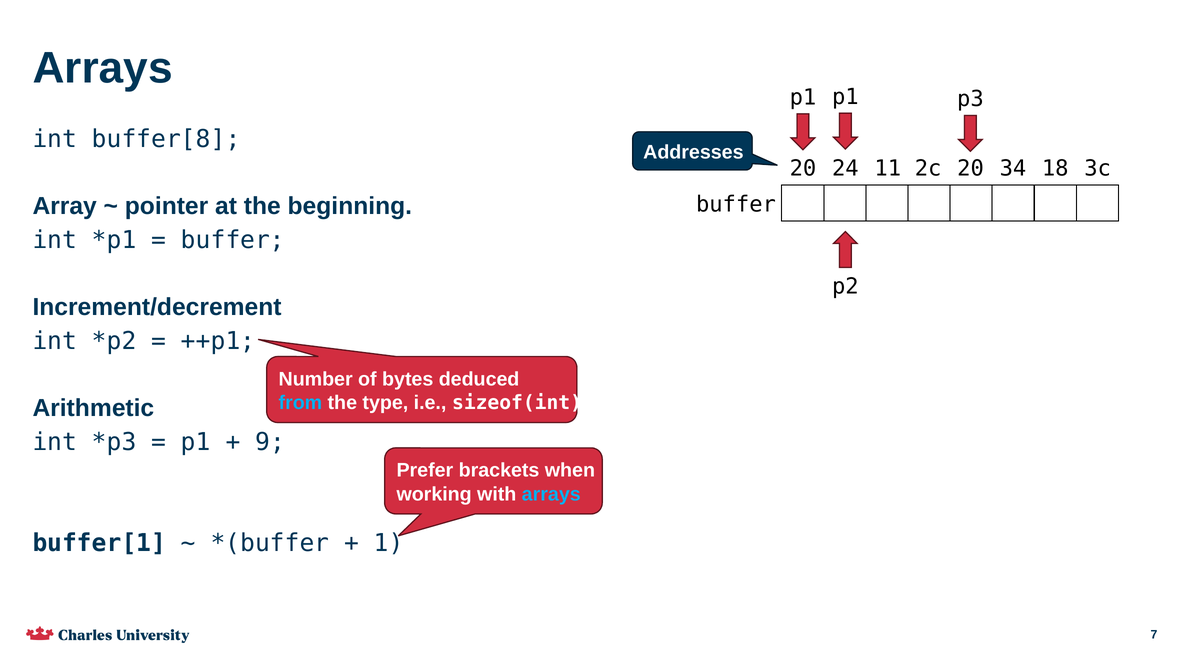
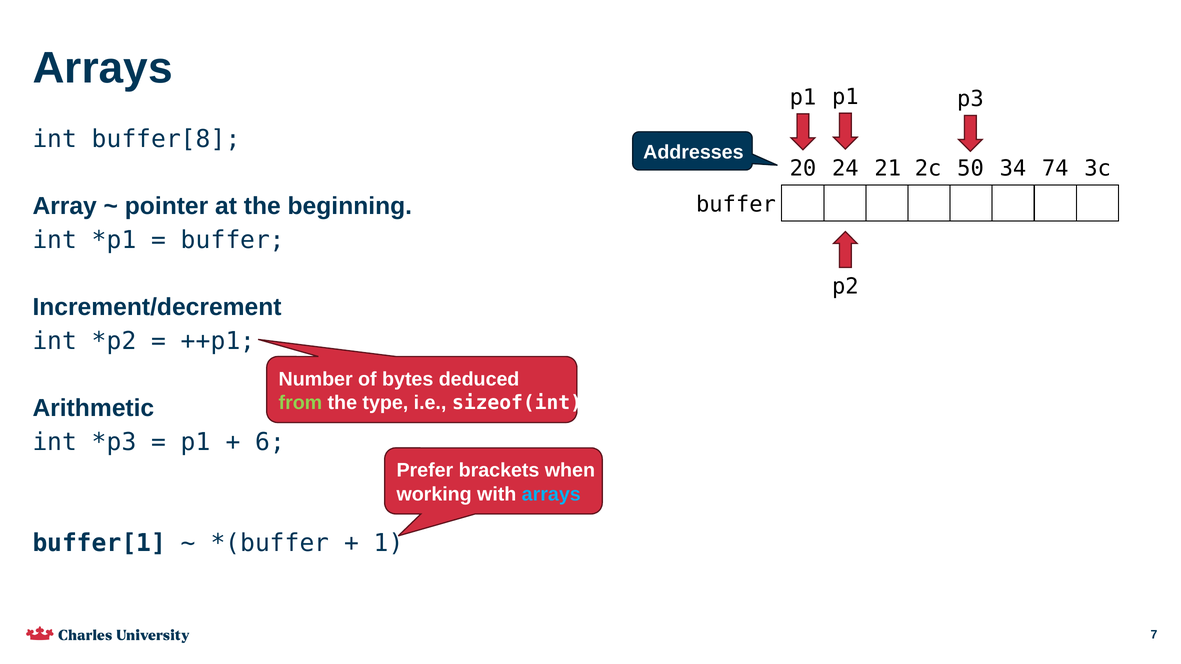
11: 11 -> 21
2c 20: 20 -> 50
18: 18 -> 74
from colour: light blue -> light green
9: 9 -> 6
